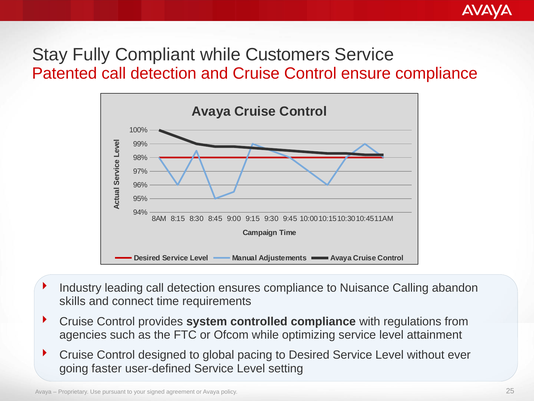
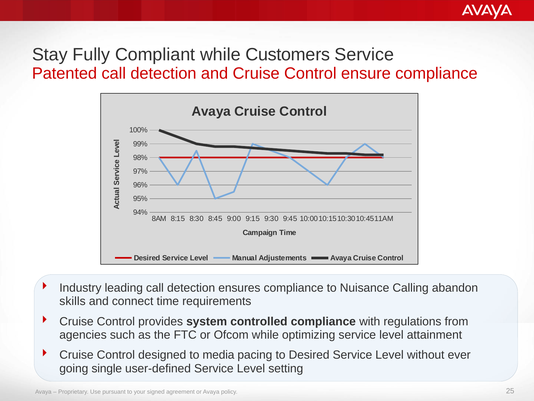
global: global -> media
faster: faster -> single
